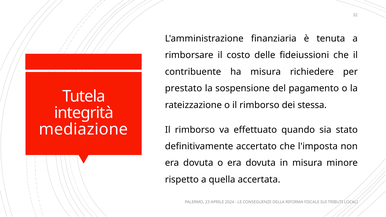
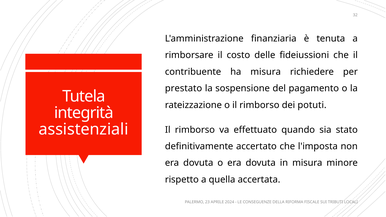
stessa: stessa -> potuti
mediazione: mediazione -> assistenziali
